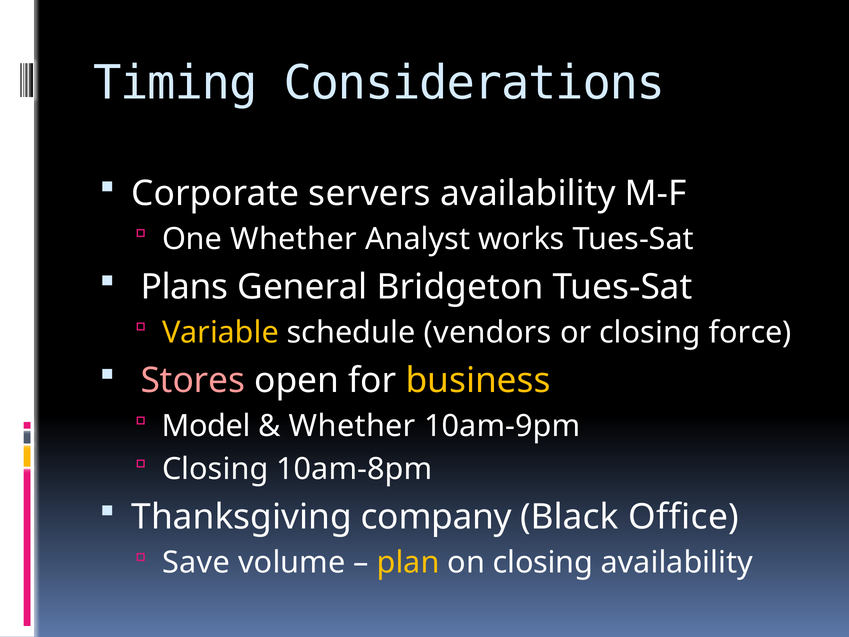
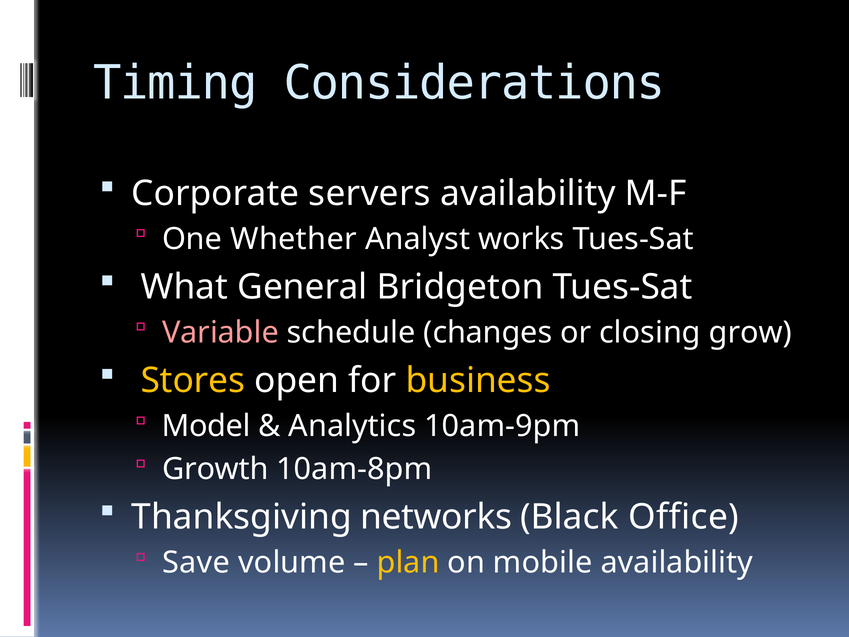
Plans: Plans -> What
Variable colour: yellow -> pink
vendors: vendors -> changes
force: force -> grow
Stores colour: pink -> yellow
Whether at (352, 426): Whether -> Analytics
Closing at (215, 469): Closing -> Growth
company: company -> networks
on closing: closing -> mobile
